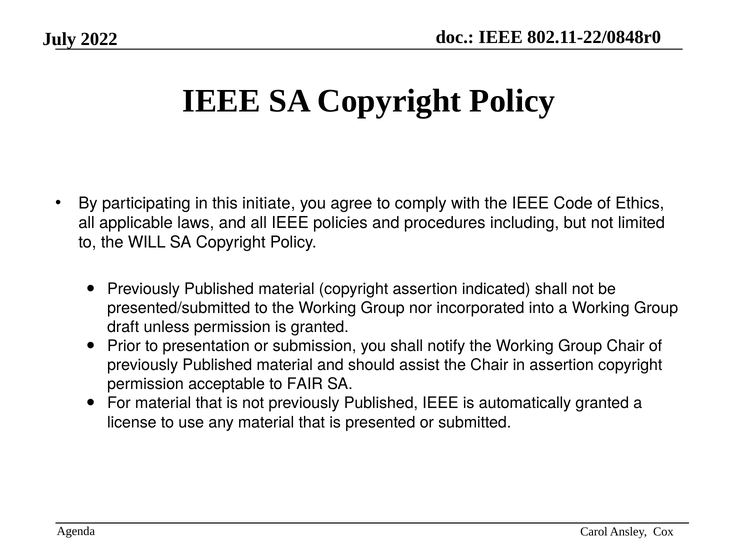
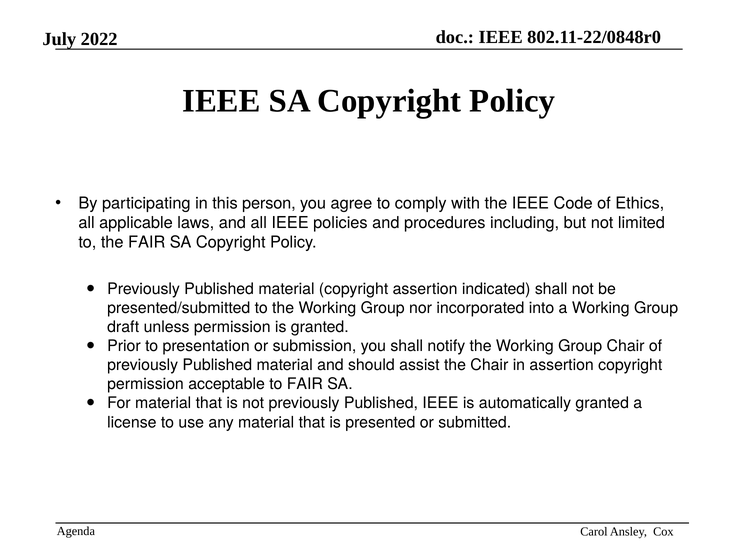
initiate: initiate -> person
the WILL: WILL -> FAIR
